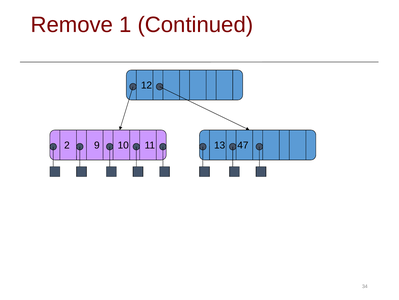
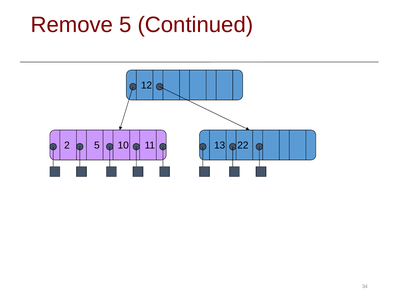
Remove 1: 1 -> 5
2 9: 9 -> 5
47: 47 -> 22
